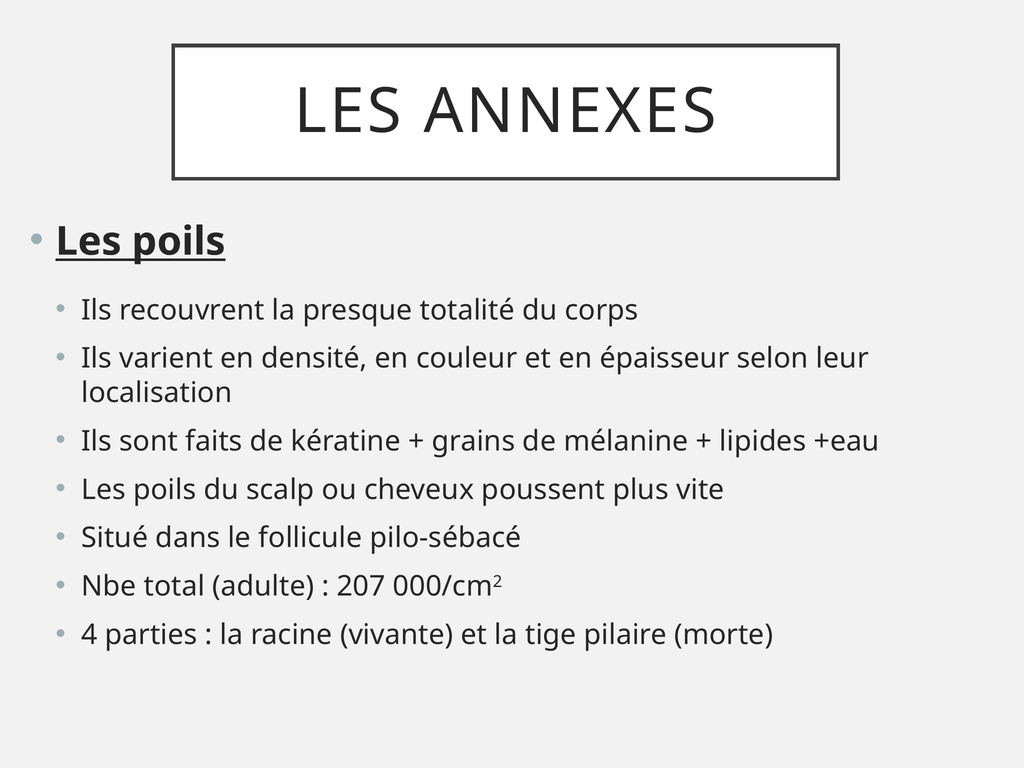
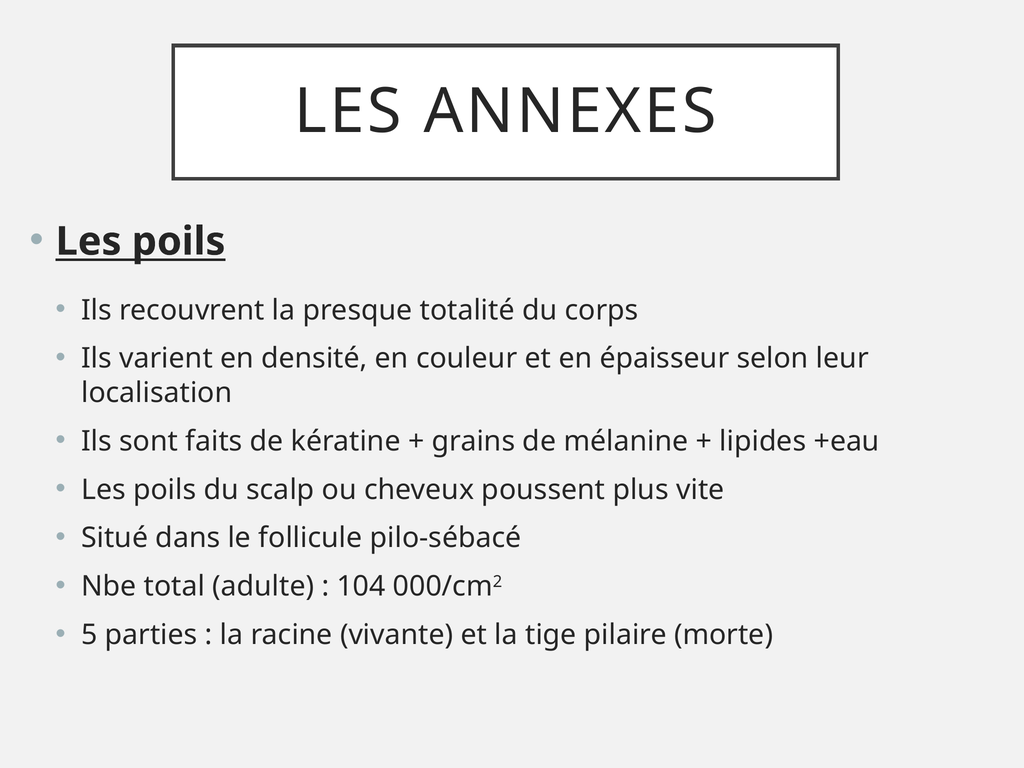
207: 207 -> 104
4: 4 -> 5
